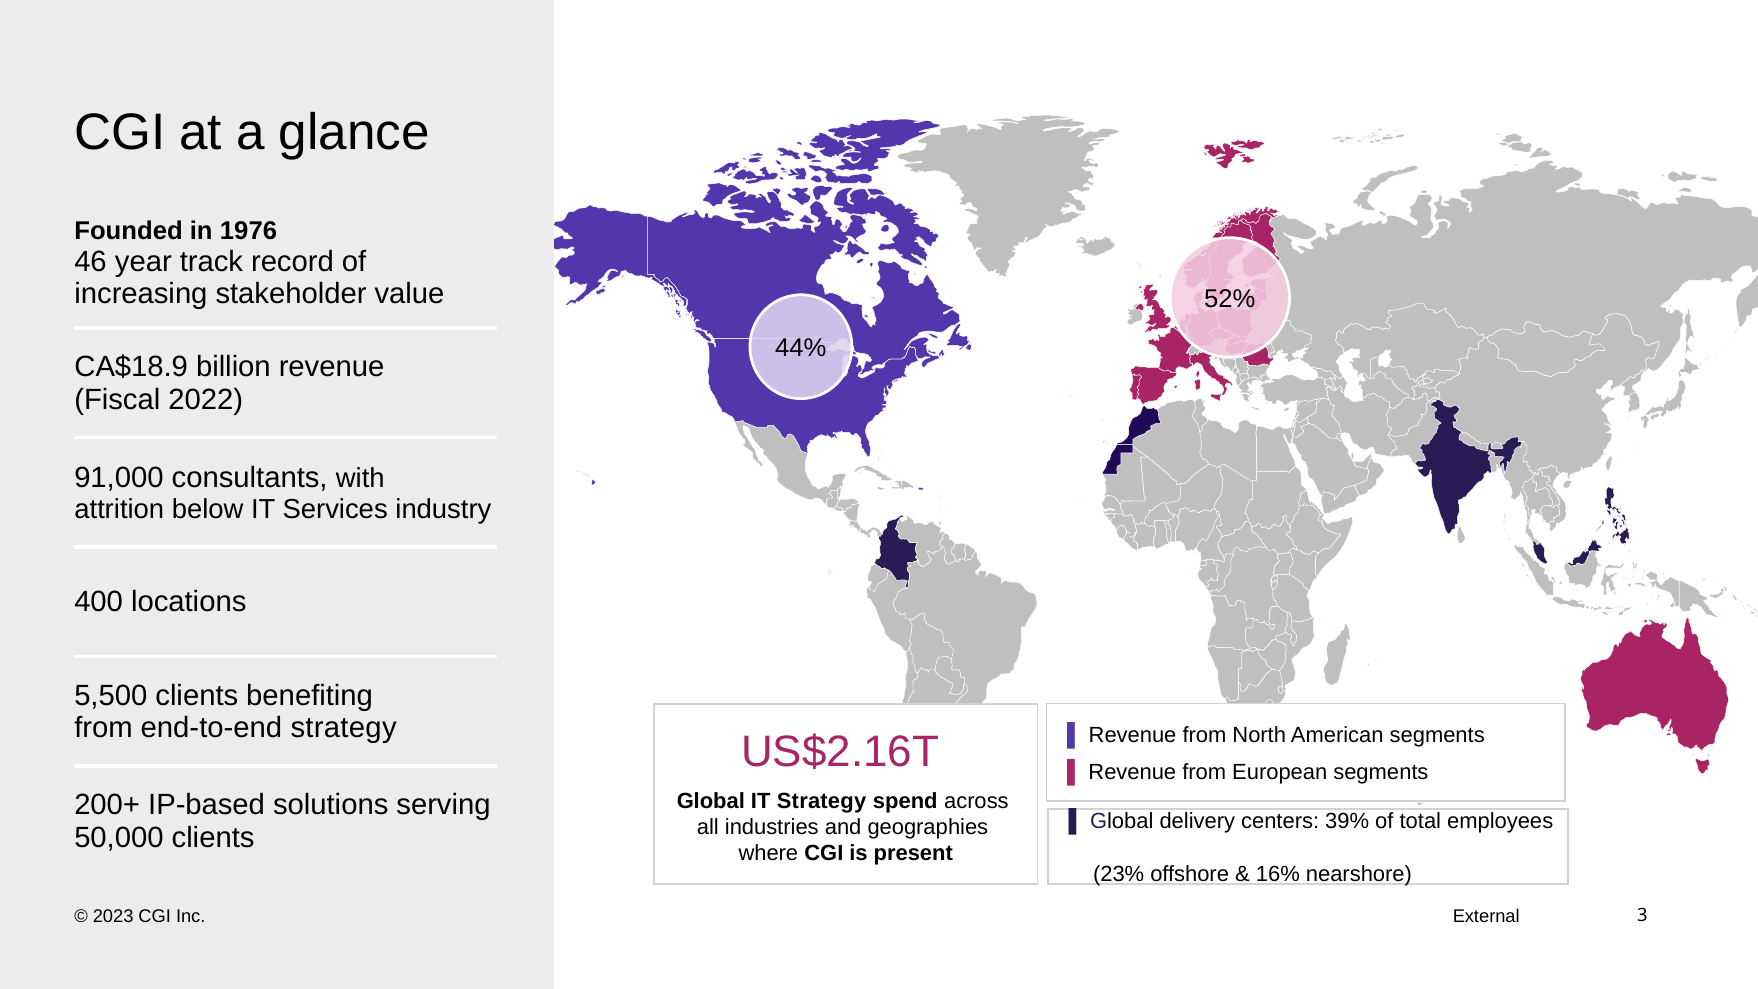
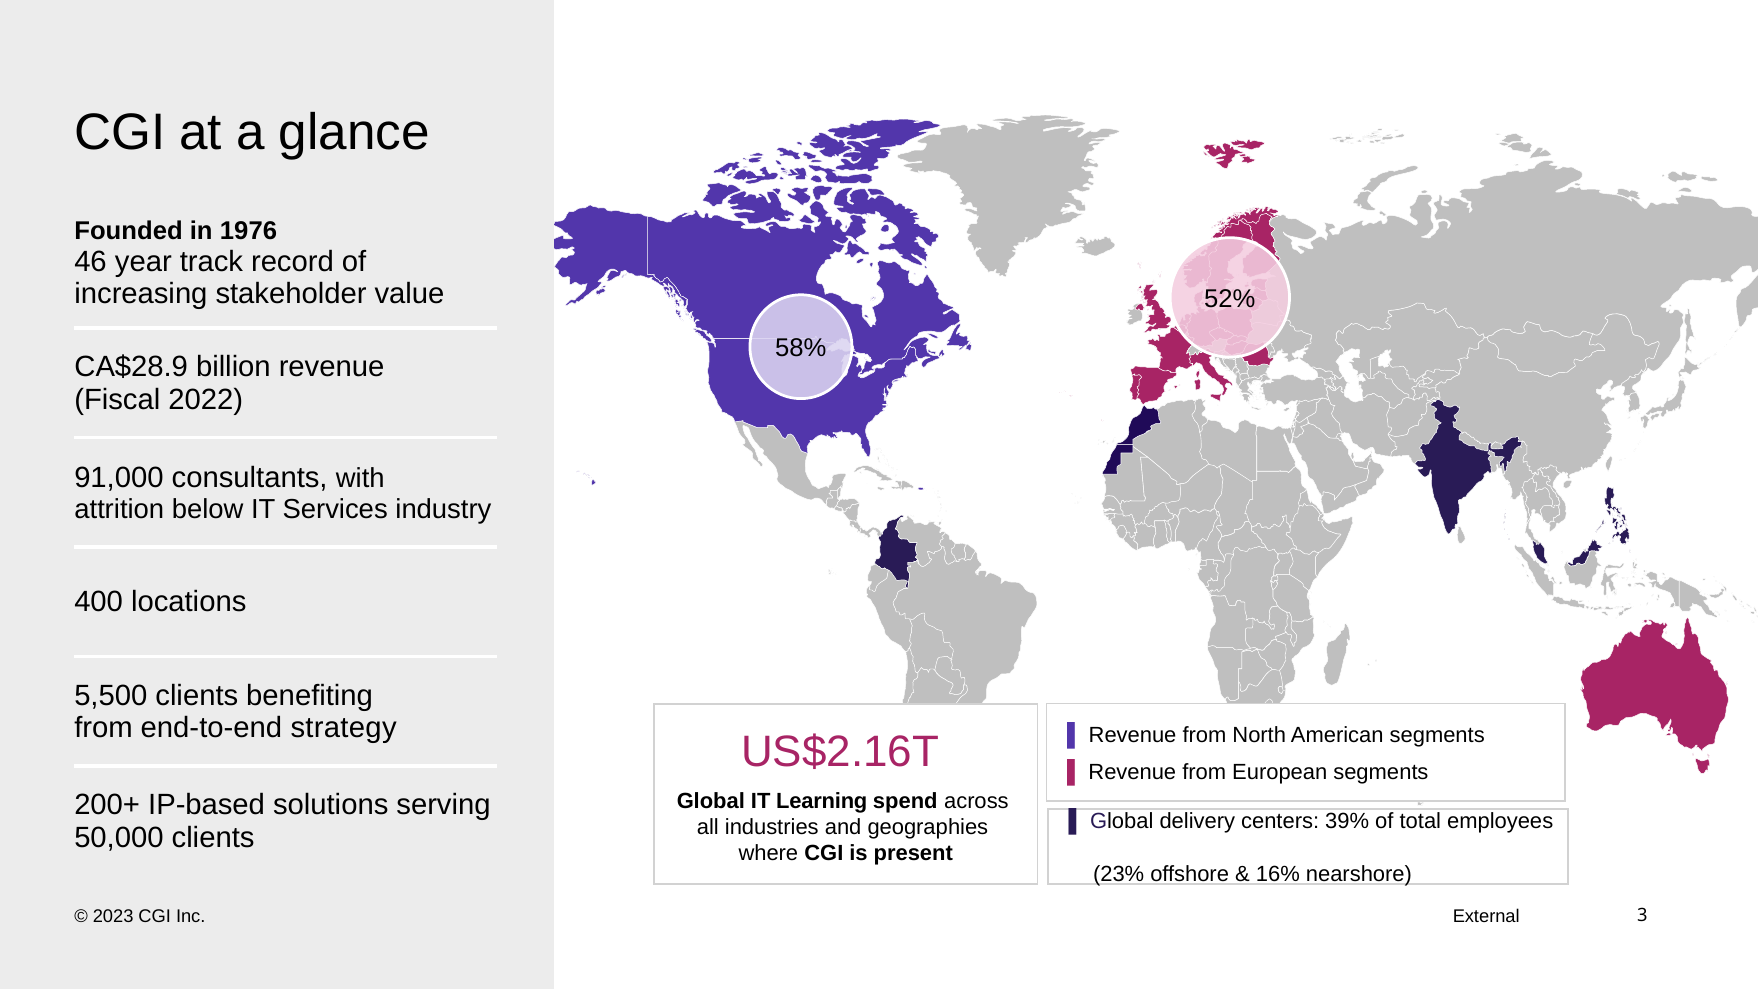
44%: 44% -> 58%
CA$18.9: CA$18.9 -> CA$28.9
IT Strategy: Strategy -> Learning
